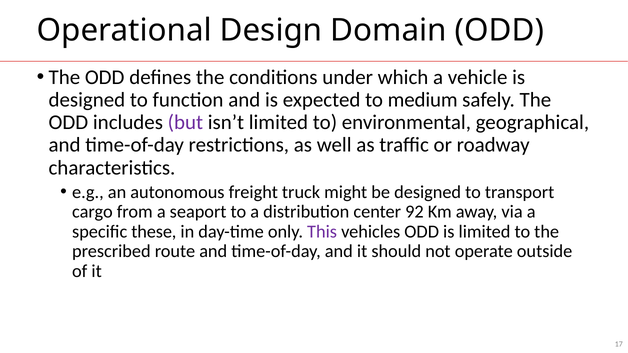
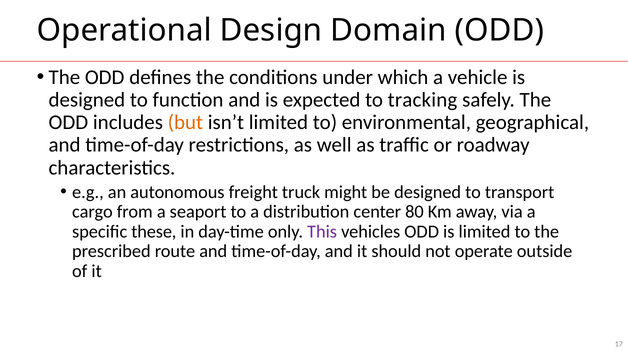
medium: medium -> tracking
but colour: purple -> orange
92: 92 -> 80
